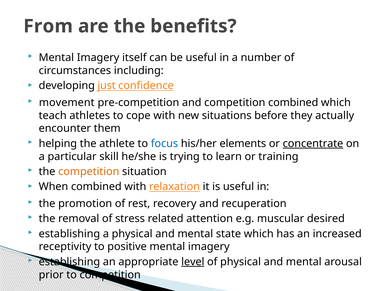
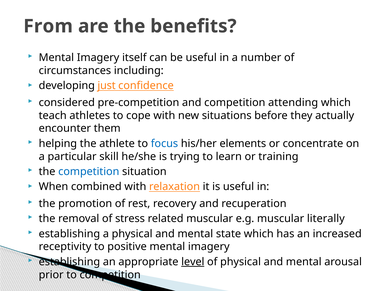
movement: movement -> considered
competition combined: combined -> attending
concentrate underline: present -> none
competition at (89, 172) colour: orange -> blue
related attention: attention -> muscular
desired: desired -> literally
